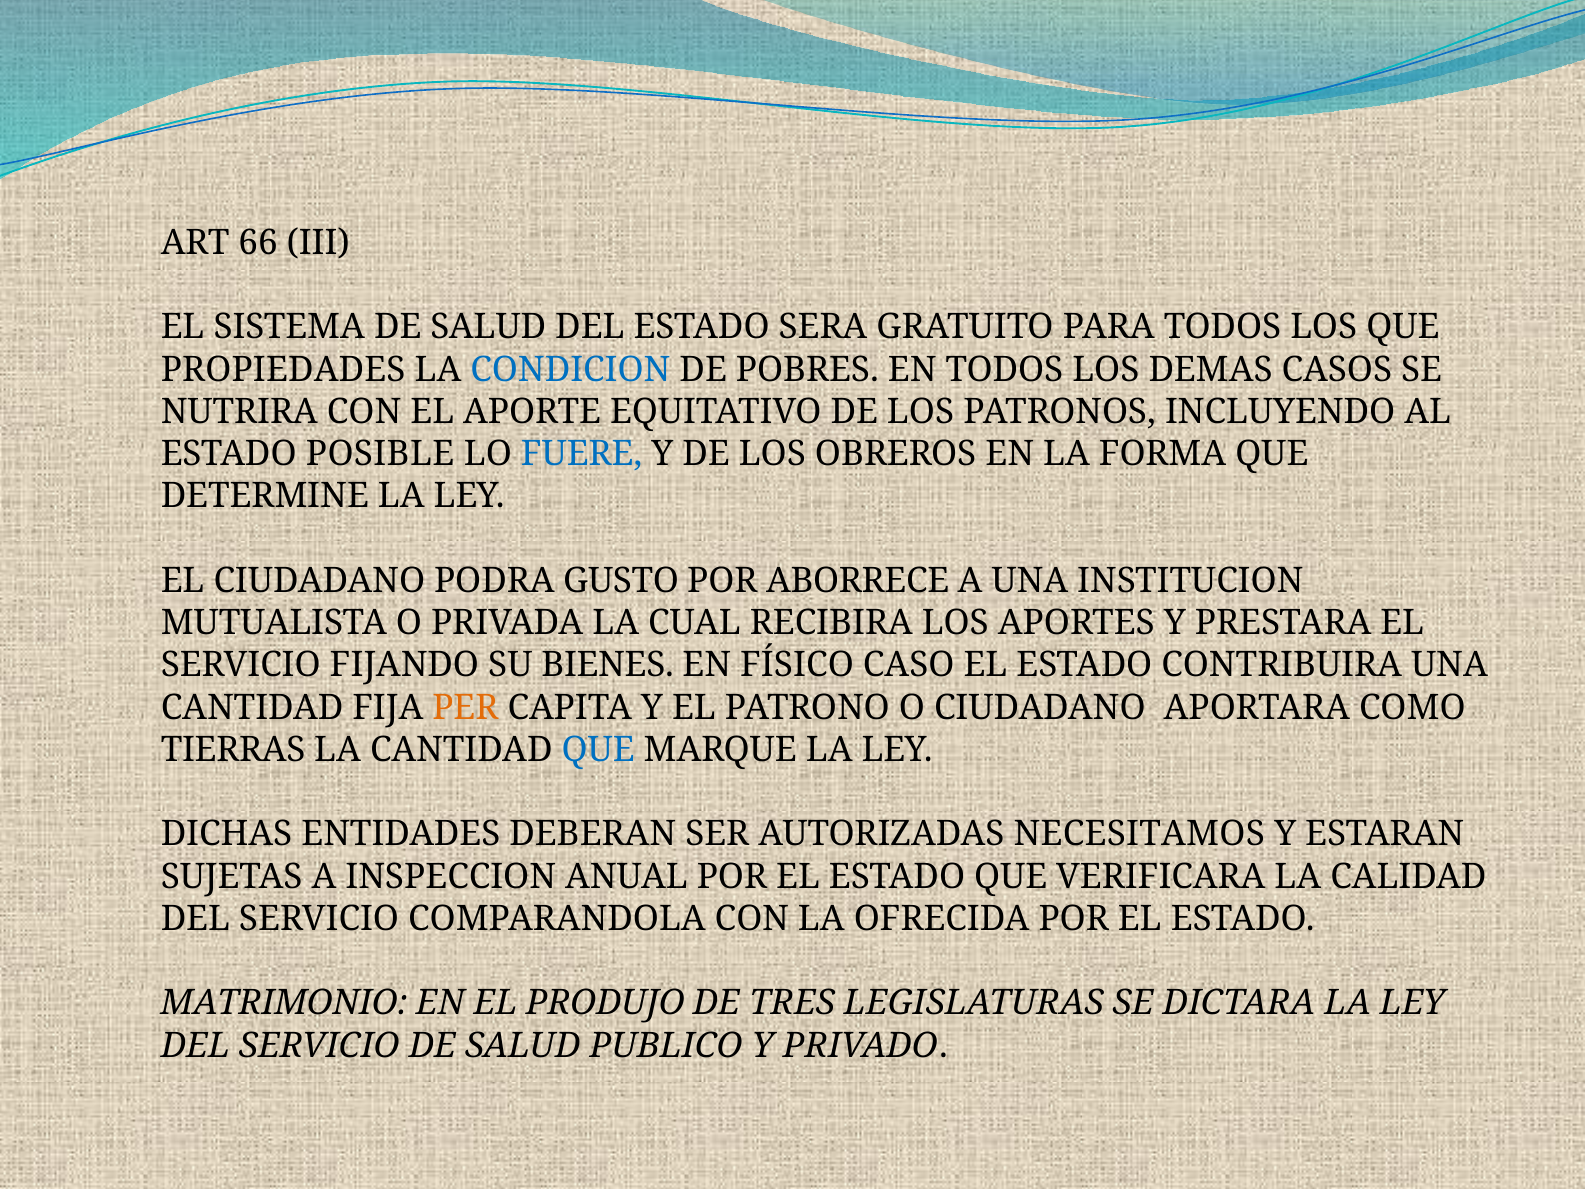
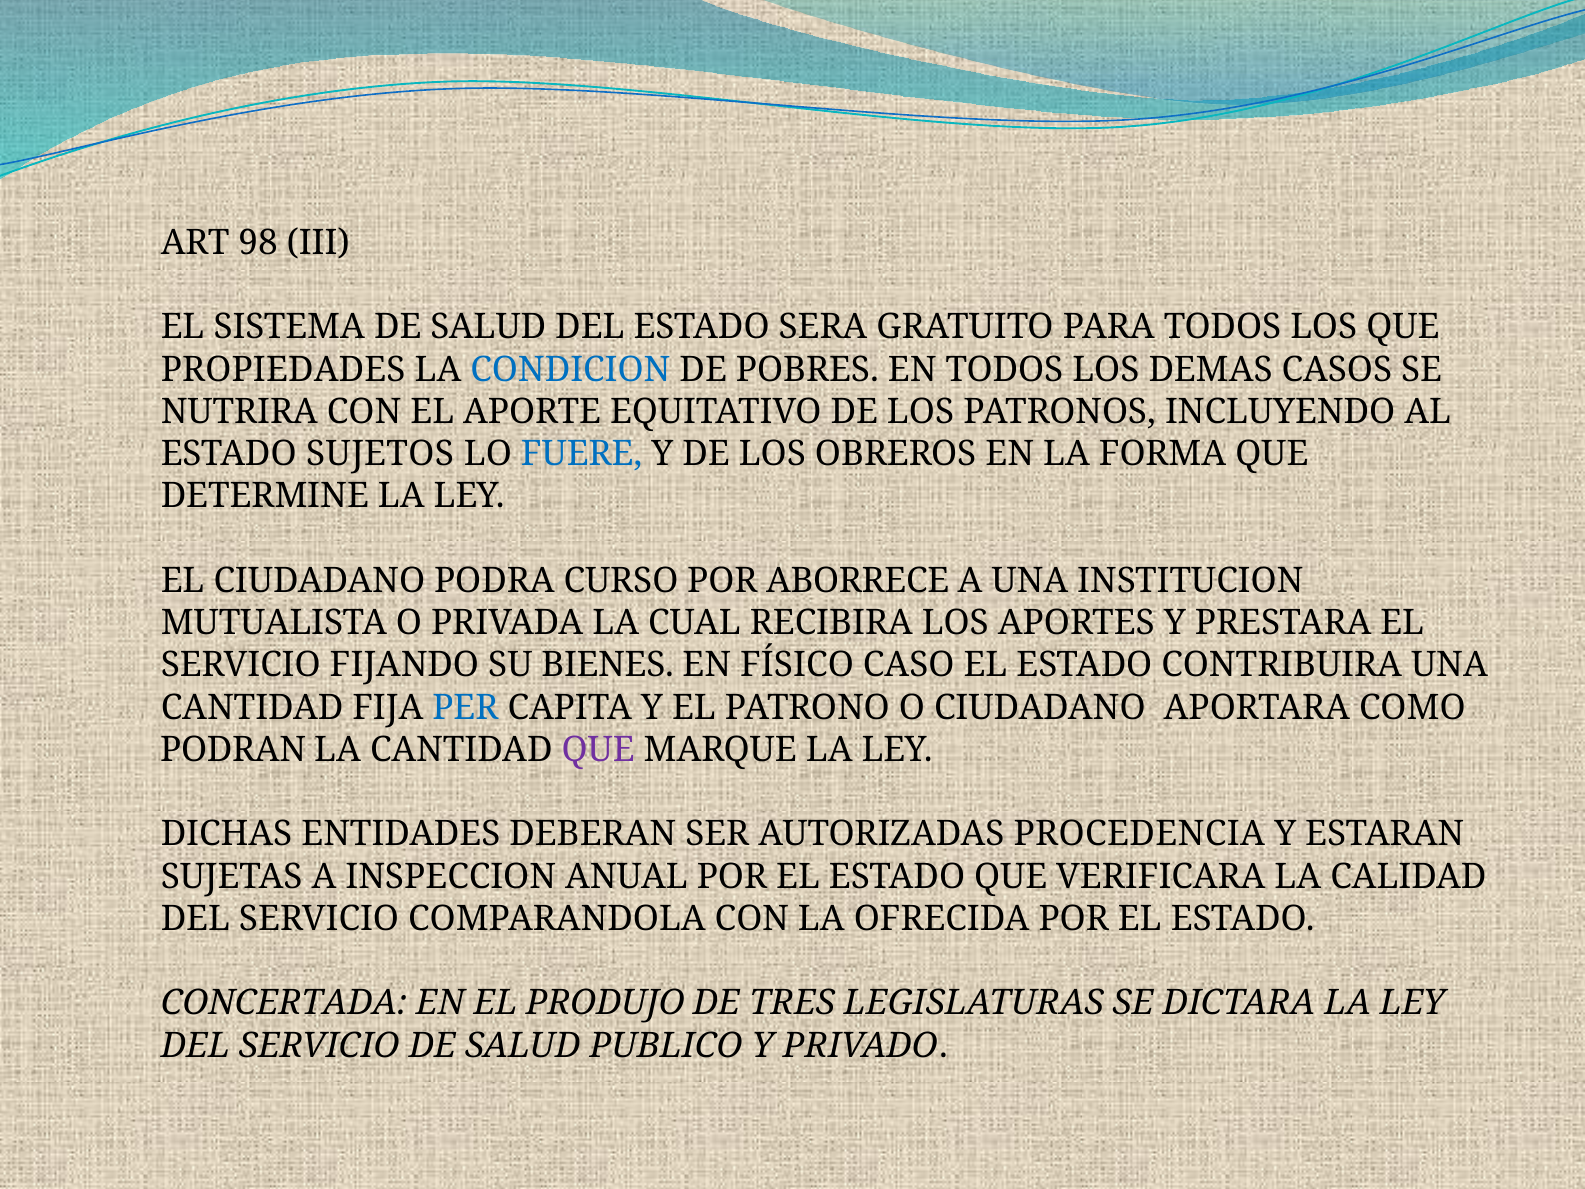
66: 66 -> 98
POSIBLE: POSIBLE -> SUJETOS
GUSTO: GUSTO -> CURSO
PER colour: orange -> blue
TIERRAS: TIERRAS -> PODRAN
QUE at (598, 750) colour: blue -> purple
NECESITAMOS: NECESITAMOS -> PROCEDENCIA
MATRIMONIO: MATRIMONIO -> CONCERTADA
